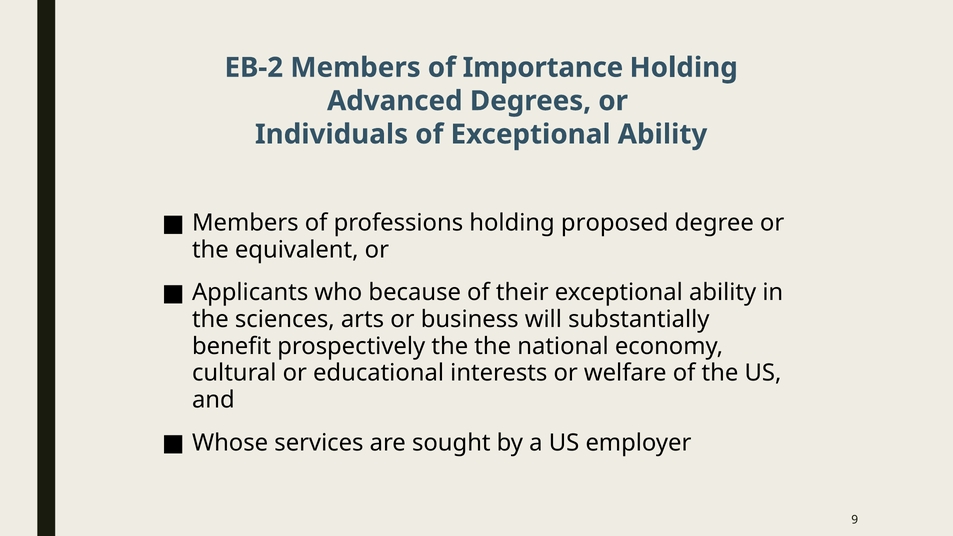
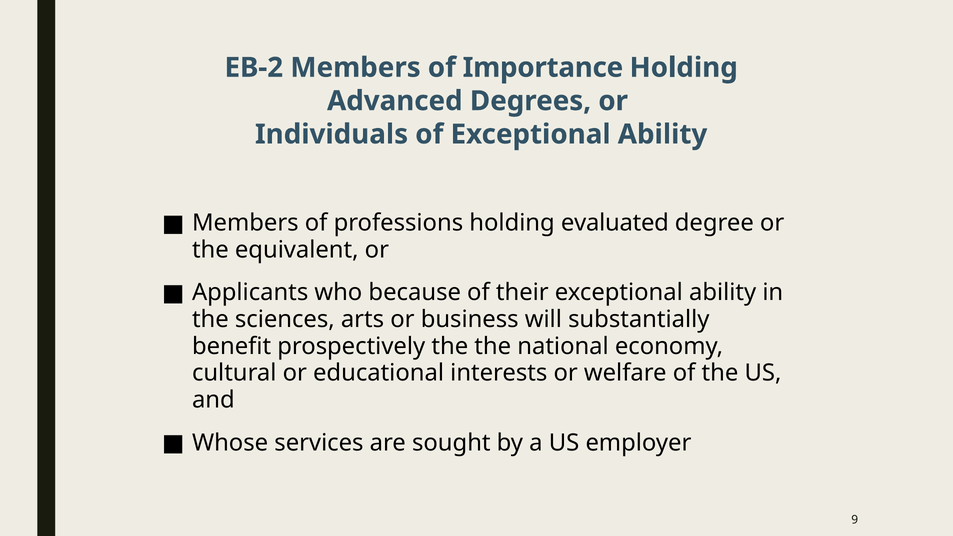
proposed: proposed -> evaluated
